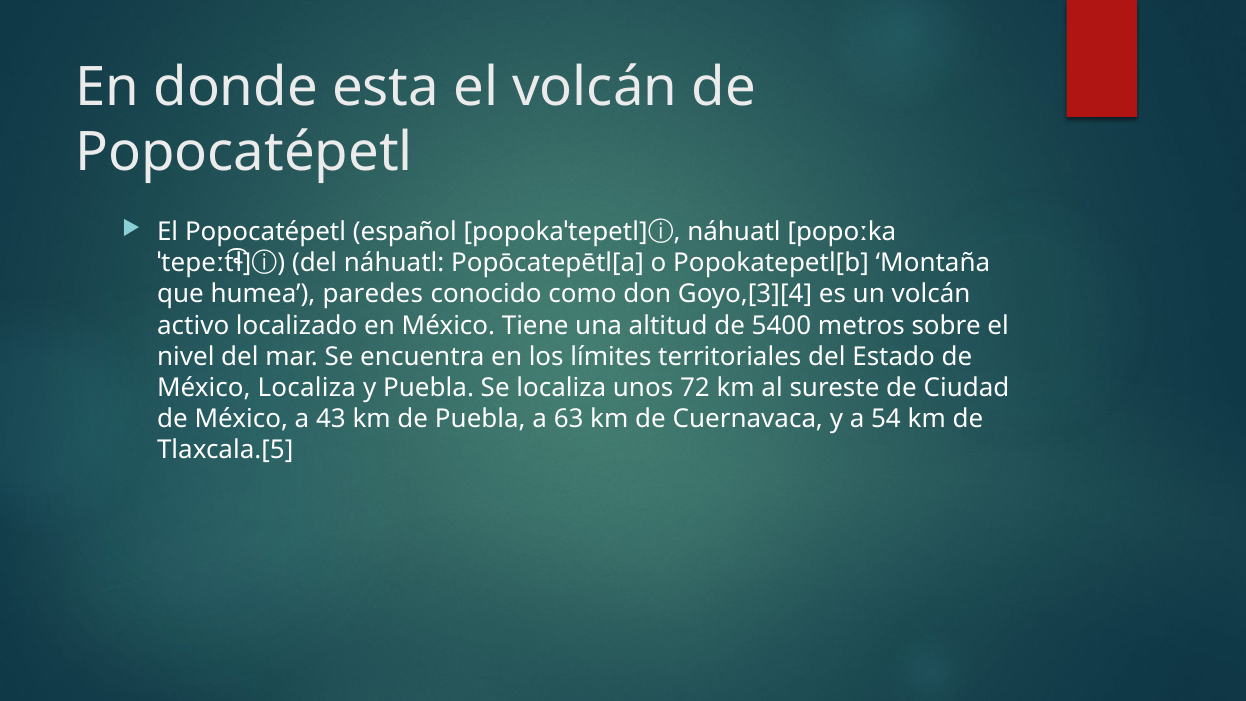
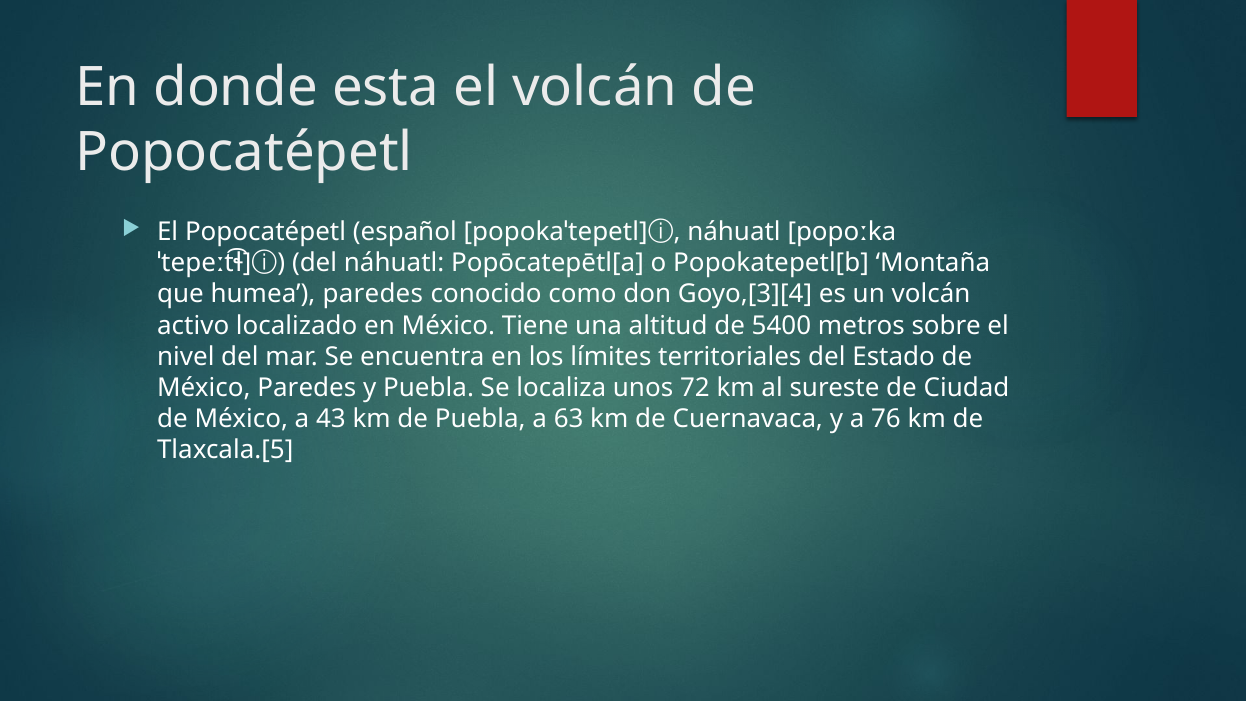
México Localiza: Localiza -> Paredes
54: 54 -> 76
